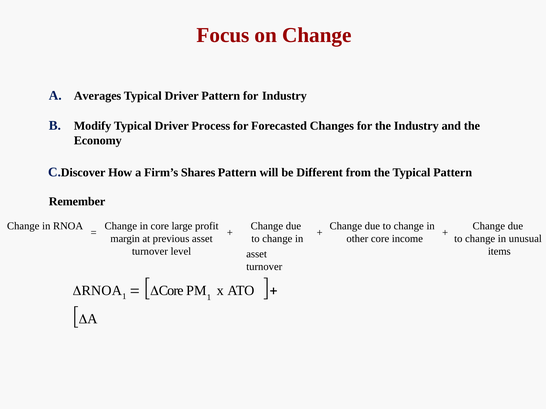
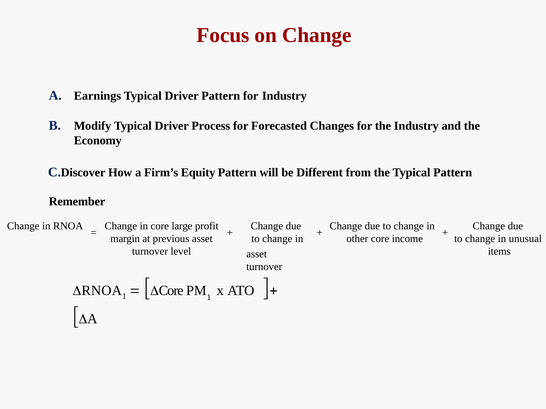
Averages: Averages -> Earnings
Shares: Shares -> Equity
